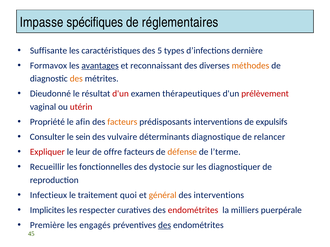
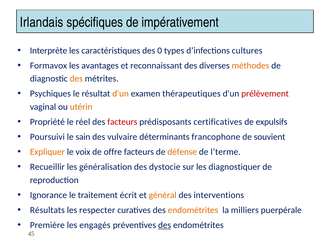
Impasse: Impasse -> Irlandais
réglementaires: réglementaires -> impérativement
Suffisante: Suffisante -> Interprète
5: 5 -> 0
dernière: dernière -> cultures
avantages underline: present -> none
Dieudonné: Dieudonné -> Psychiques
d'un at (121, 94) colour: red -> orange
utérin colour: red -> orange
afin: afin -> réel
facteurs at (122, 122) colour: orange -> red
prédisposants interventions: interventions -> certificatives
Consulter: Consulter -> Poursuivi
sein: sein -> sain
diagnostique: diagnostique -> francophone
relancer: relancer -> souvient
Expliquer colour: red -> orange
leur: leur -> voix
fonctionnelles: fonctionnelles -> généralisation
Infectieux: Infectieux -> Ignorance
quoi: quoi -> écrit
Implicites: Implicites -> Résultats
endométrites at (193, 210) colour: red -> orange
